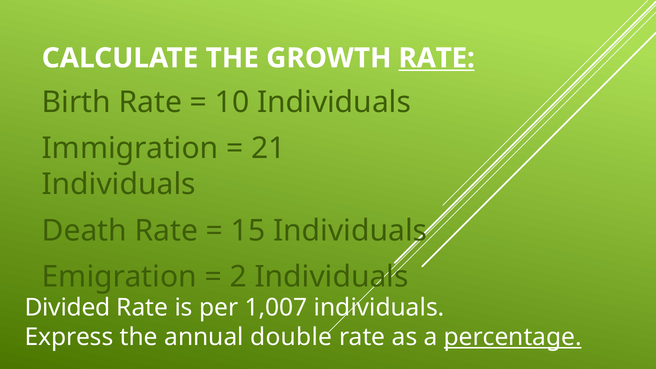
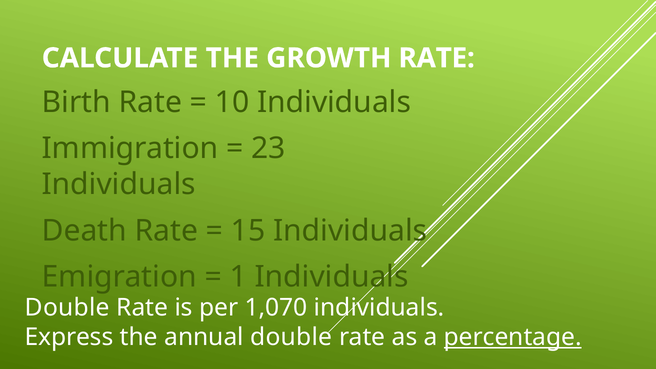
RATE at (437, 58) underline: present -> none
21: 21 -> 23
2: 2 -> 1
Divided at (67, 307): Divided -> Double
1,007: 1,007 -> 1,070
